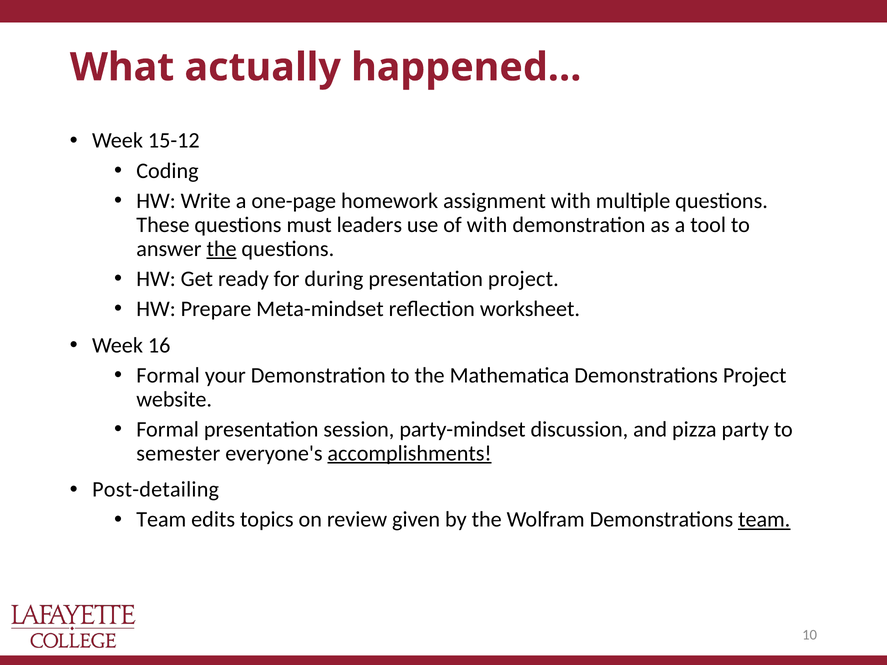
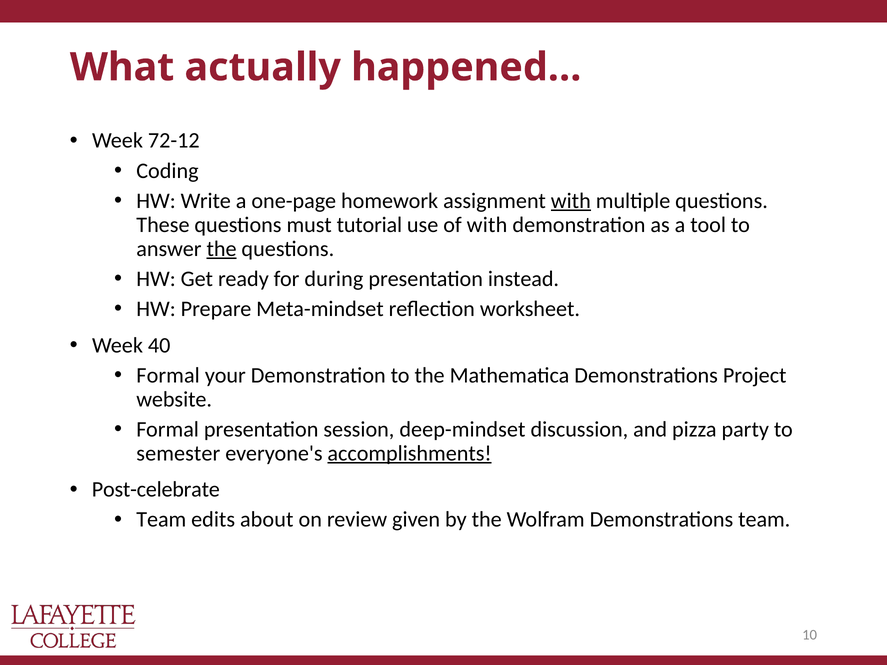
15-12: 15-12 -> 72-12
with at (571, 201) underline: none -> present
leaders: leaders -> tutorial
presentation project: project -> instead
16: 16 -> 40
party-mindset: party-mindset -> deep-mindset
Post-detailing: Post-detailing -> Post-celebrate
topics: topics -> about
team at (764, 520) underline: present -> none
